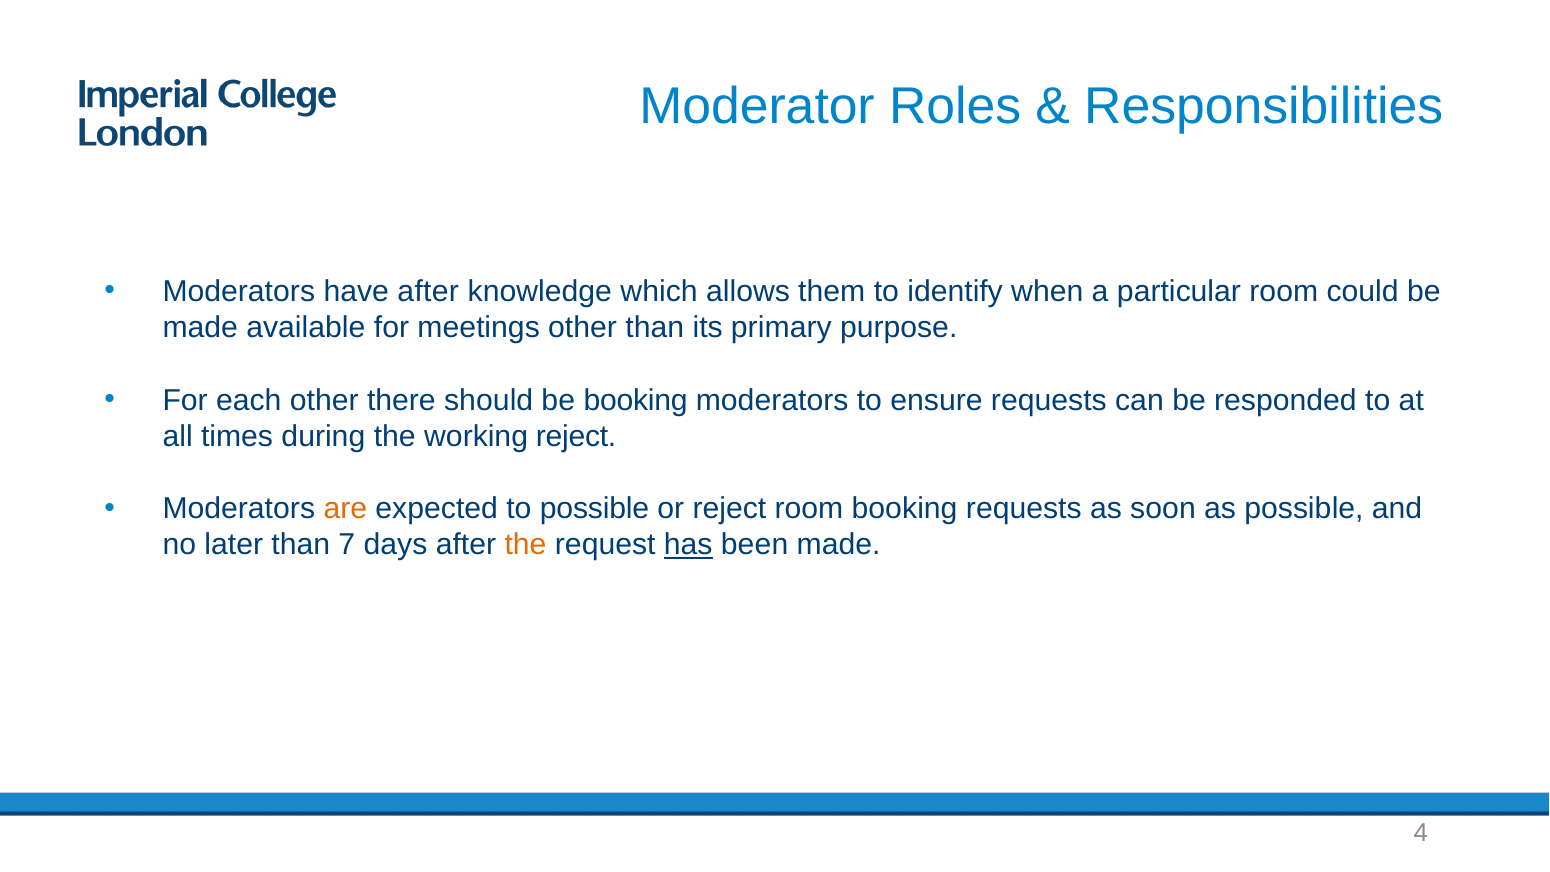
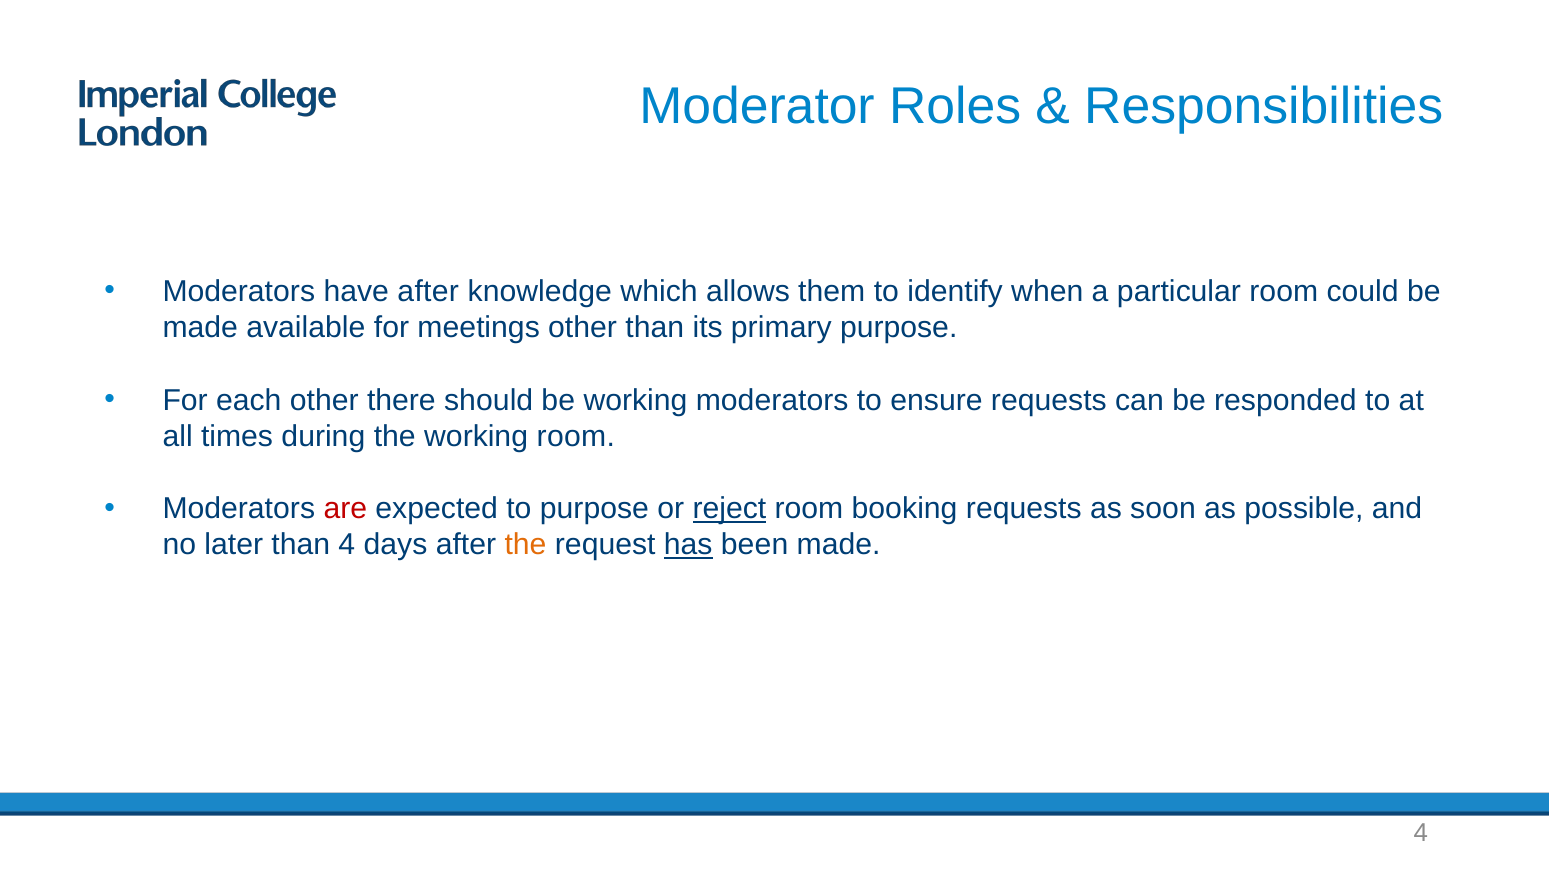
be booking: booking -> working
working reject: reject -> room
are colour: orange -> red
to possible: possible -> purpose
reject at (729, 509) underline: none -> present
than 7: 7 -> 4
